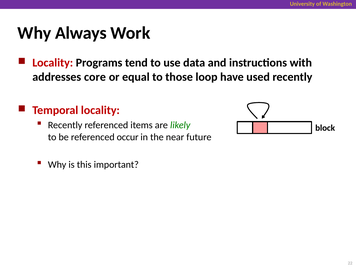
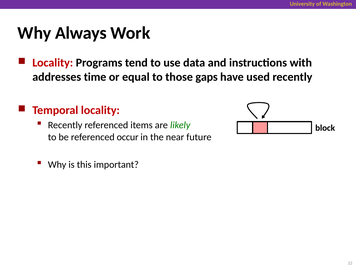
core: core -> time
loop: loop -> gaps
